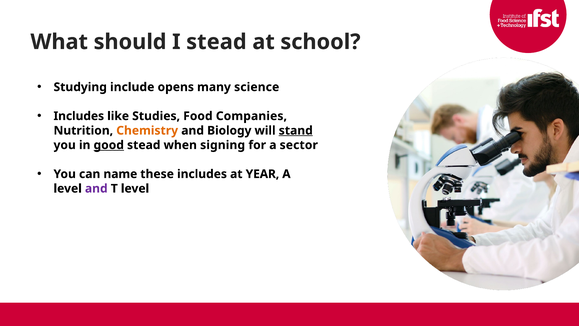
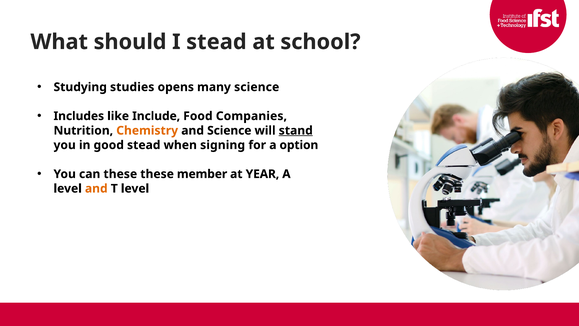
include: include -> studies
Studies: Studies -> Include
and Biology: Biology -> Science
good underline: present -> none
sector: sector -> option
can name: name -> these
these includes: includes -> member
and at (96, 188) colour: purple -> orange
